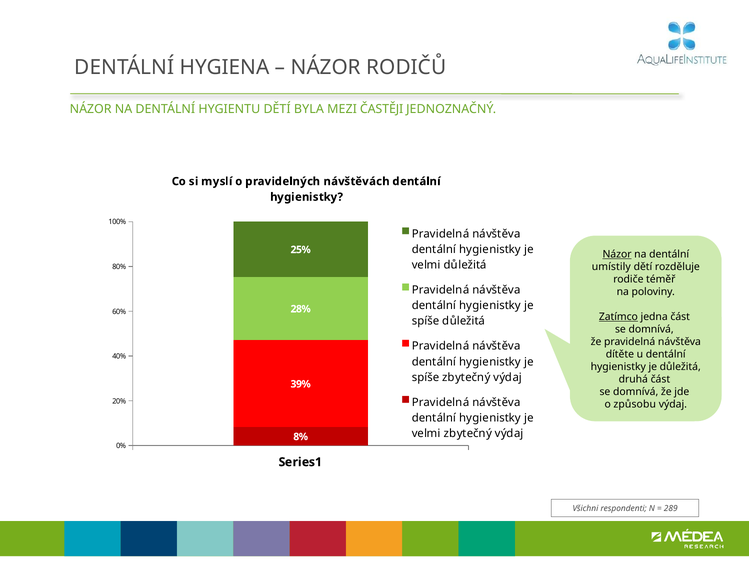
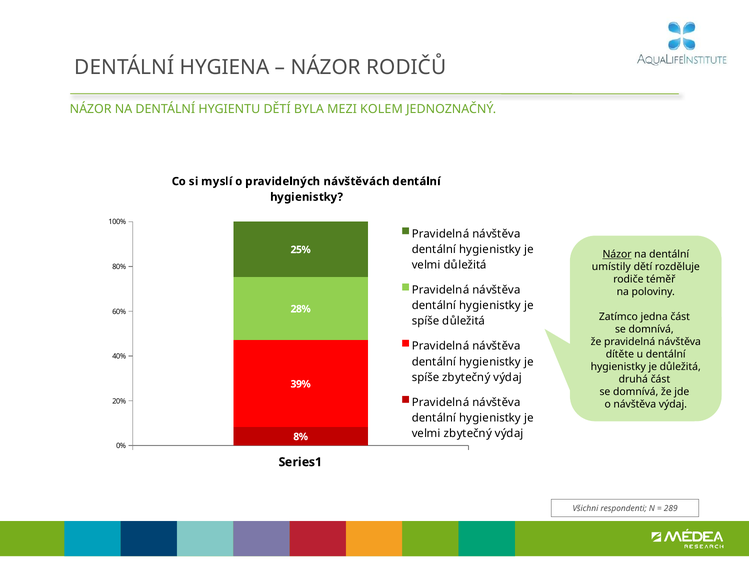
ČASTĚJI: ČASTĚJI -> KOLEM
Zatímco underline: present -> none
o způsobu: způsobu -> návštěva
